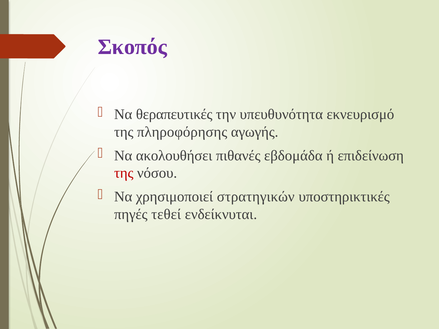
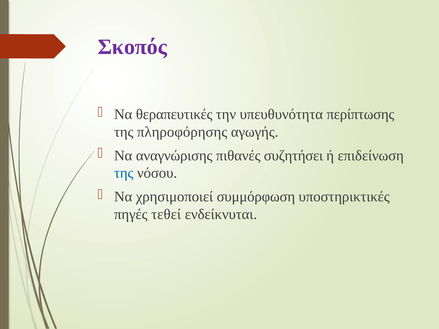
εκνευρισμό: εκνευρισμό -> περίπτωσης
ακολουθήσει: ακολουθήσει -> αναγνώρισης
εβδομάδα: εβδομάδα -> συζητήσει
της at (124, 173) colour: red -> blue
στρατηγικών: στρατηγικών -> συμμόρφωση
